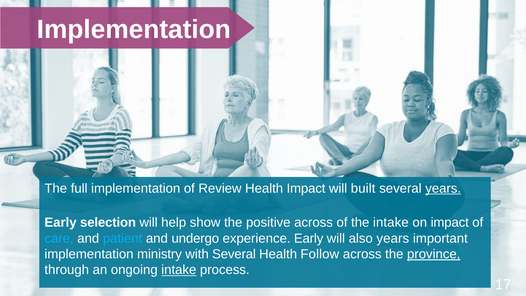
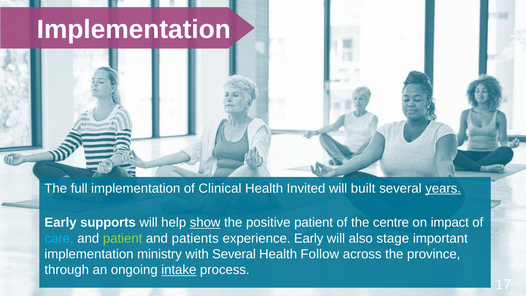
Review: Review -> Clinical
Health Impact: Impact -> Invited
selection: selection -> supports
show underline: none -> present
positive across: across -> patient
the intake: intake -> centre
patient at (123, 238) colour: light blue -> light green
undergo: undergo -> patients
also years: years -> stage
province underline: present -> none
